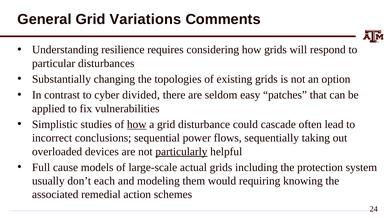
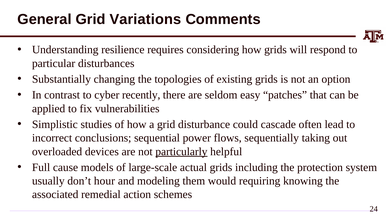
divided: divided -> recently
how at (137, 125) underline: present -> none
each: each -> hour
